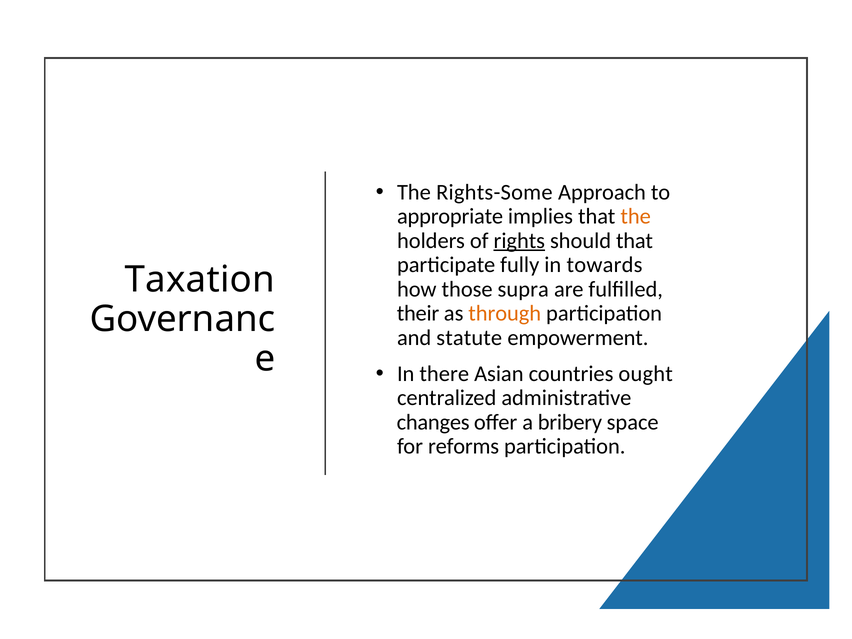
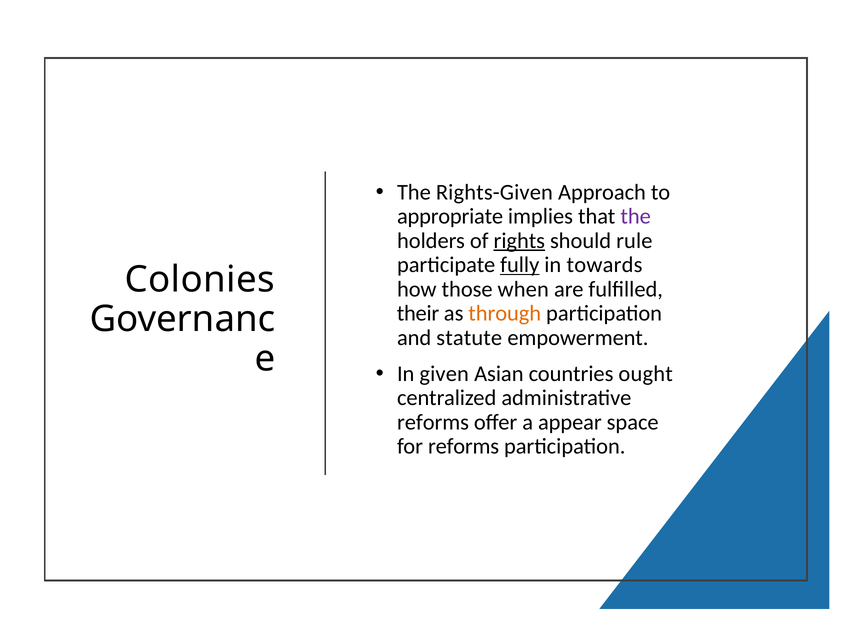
Rights-Some: Rights-Some -> Rights-Given
the at (636, 216) colour: orange -> purple
should that: that -> rule
fully underline: none -> present
Taxation: Taxation -> Colonies
supra: supra -> when
there: there -> given
changes at (433, 422): changes -> reforms
bribery: bribery -> appear
